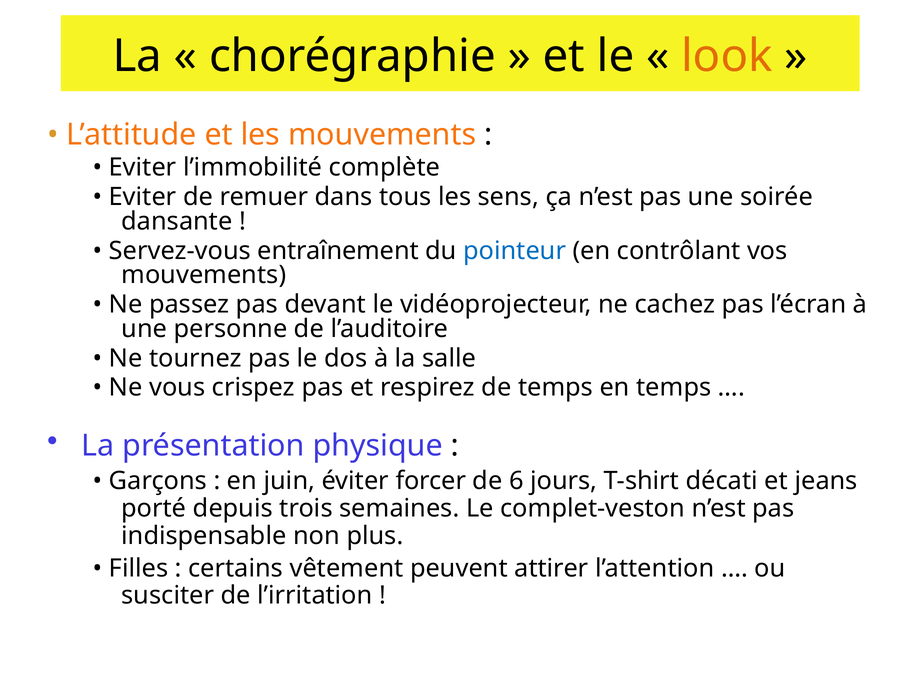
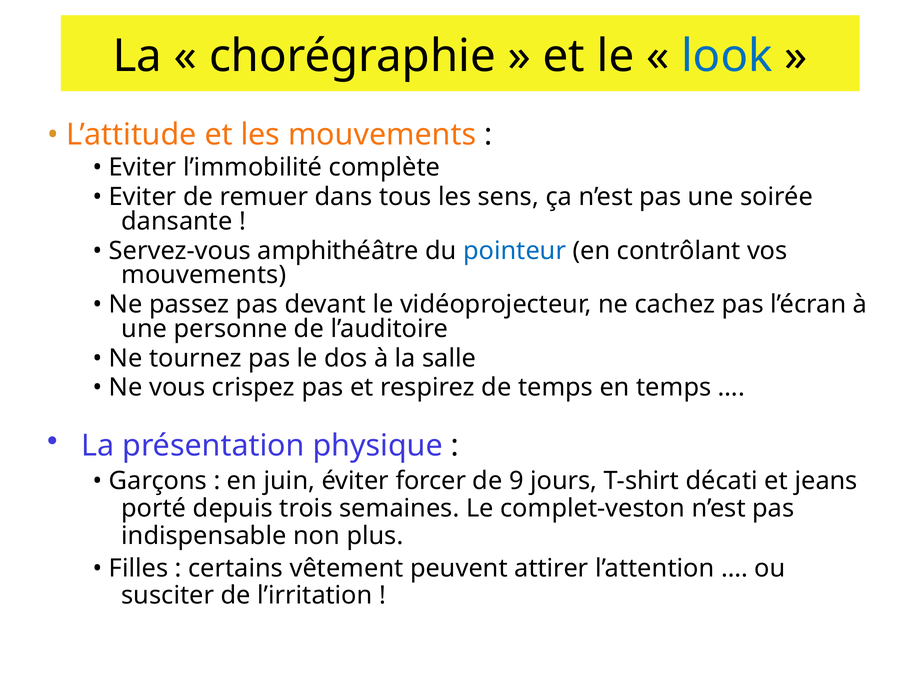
look colour: orange -> blue
entraînement: entraînement -> amphithéâtre
6: 6 -> 9
